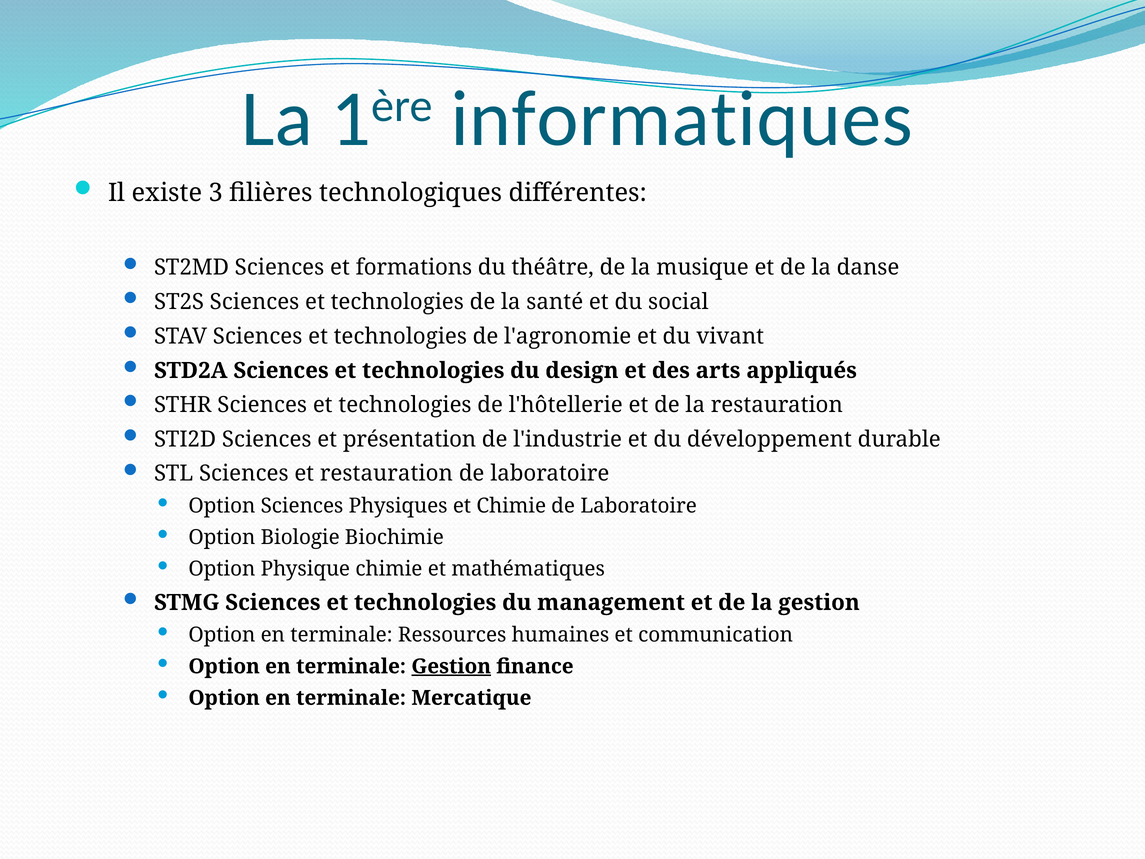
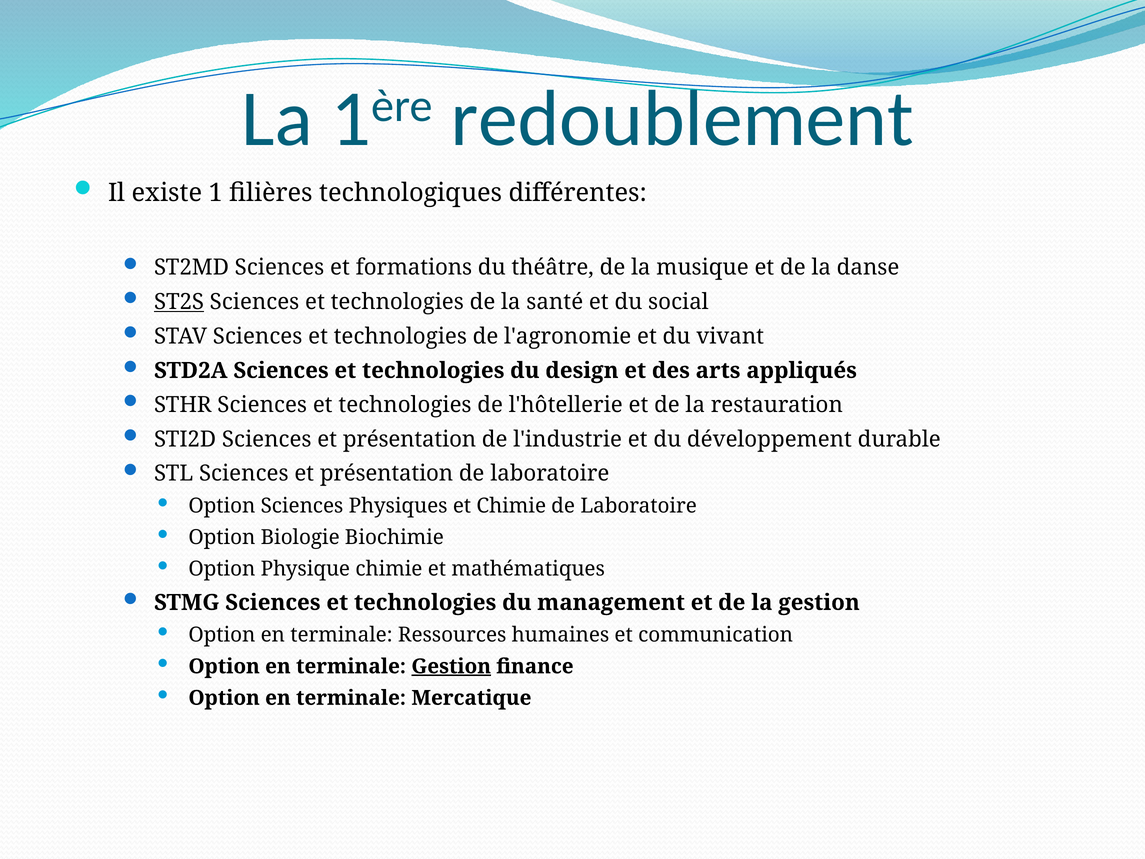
informatiques: informatiques -> redoublement
3: 3 -> 1
ST2S underline: none -> present
STL Sciences et restauration: restauration -> présentation
